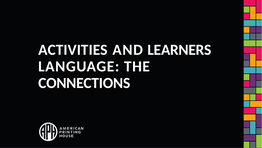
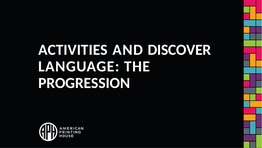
LEARNERS: LEARNERS -> DISCOVER
CONNECTIONS: CONNECTIONS -> PROGRESSION
